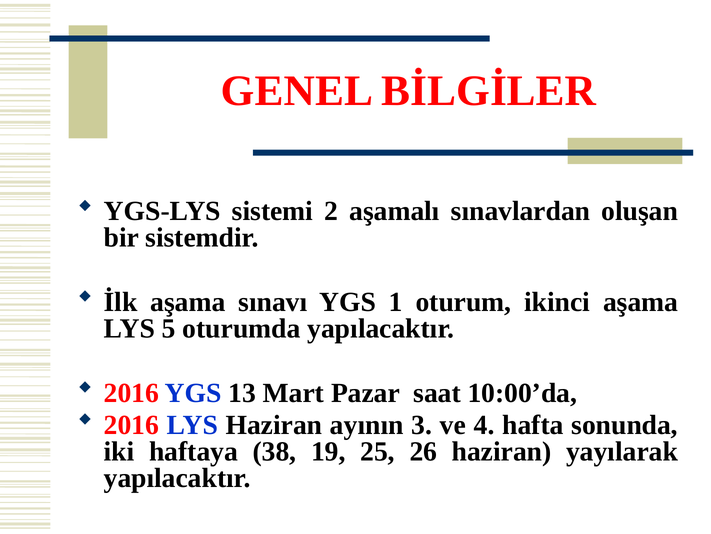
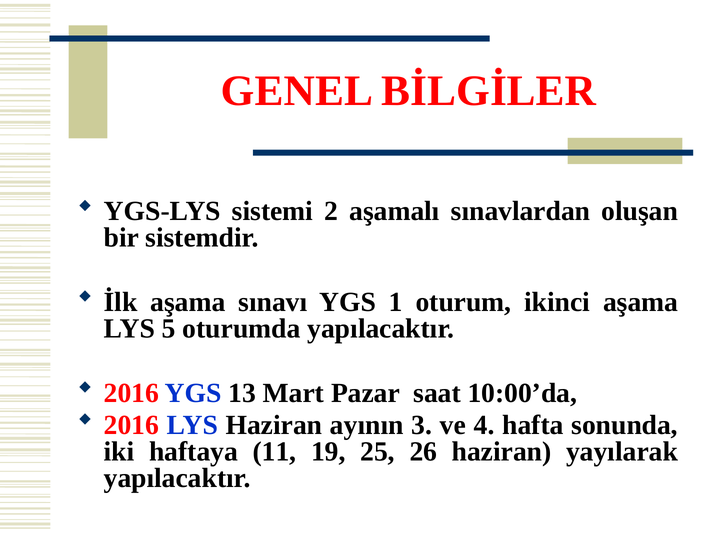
38: 38 -> 11
